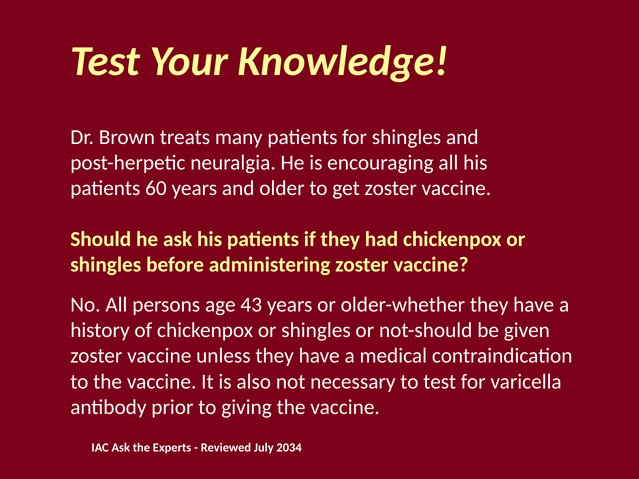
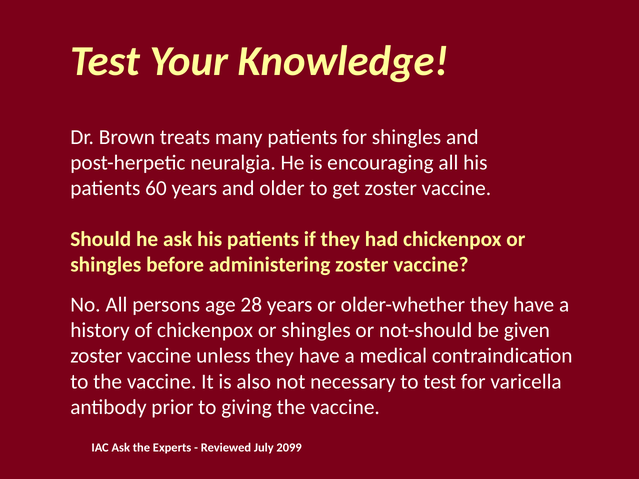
43: 43 -> 28
2034: 2034 -> 2099
